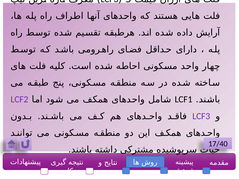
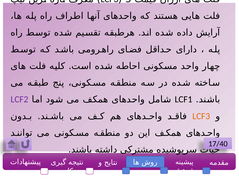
LCF3 at (201, 116) colour: purple -> orange
